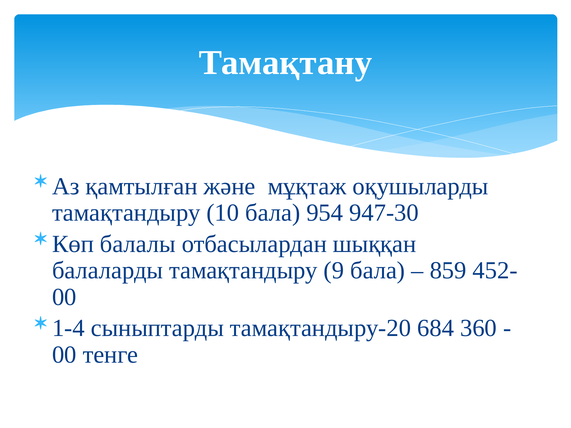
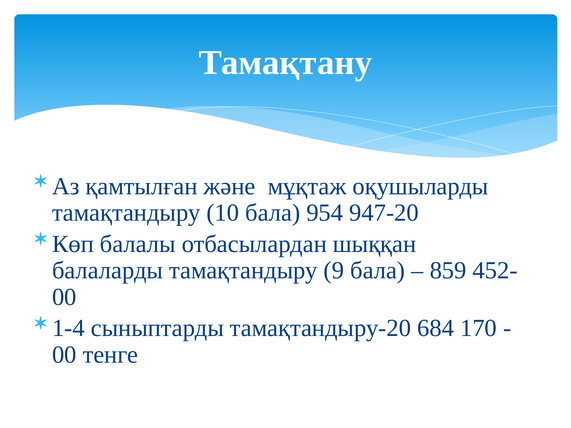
947-30: 947-30 -> 947-20
360: 360 -> 170
